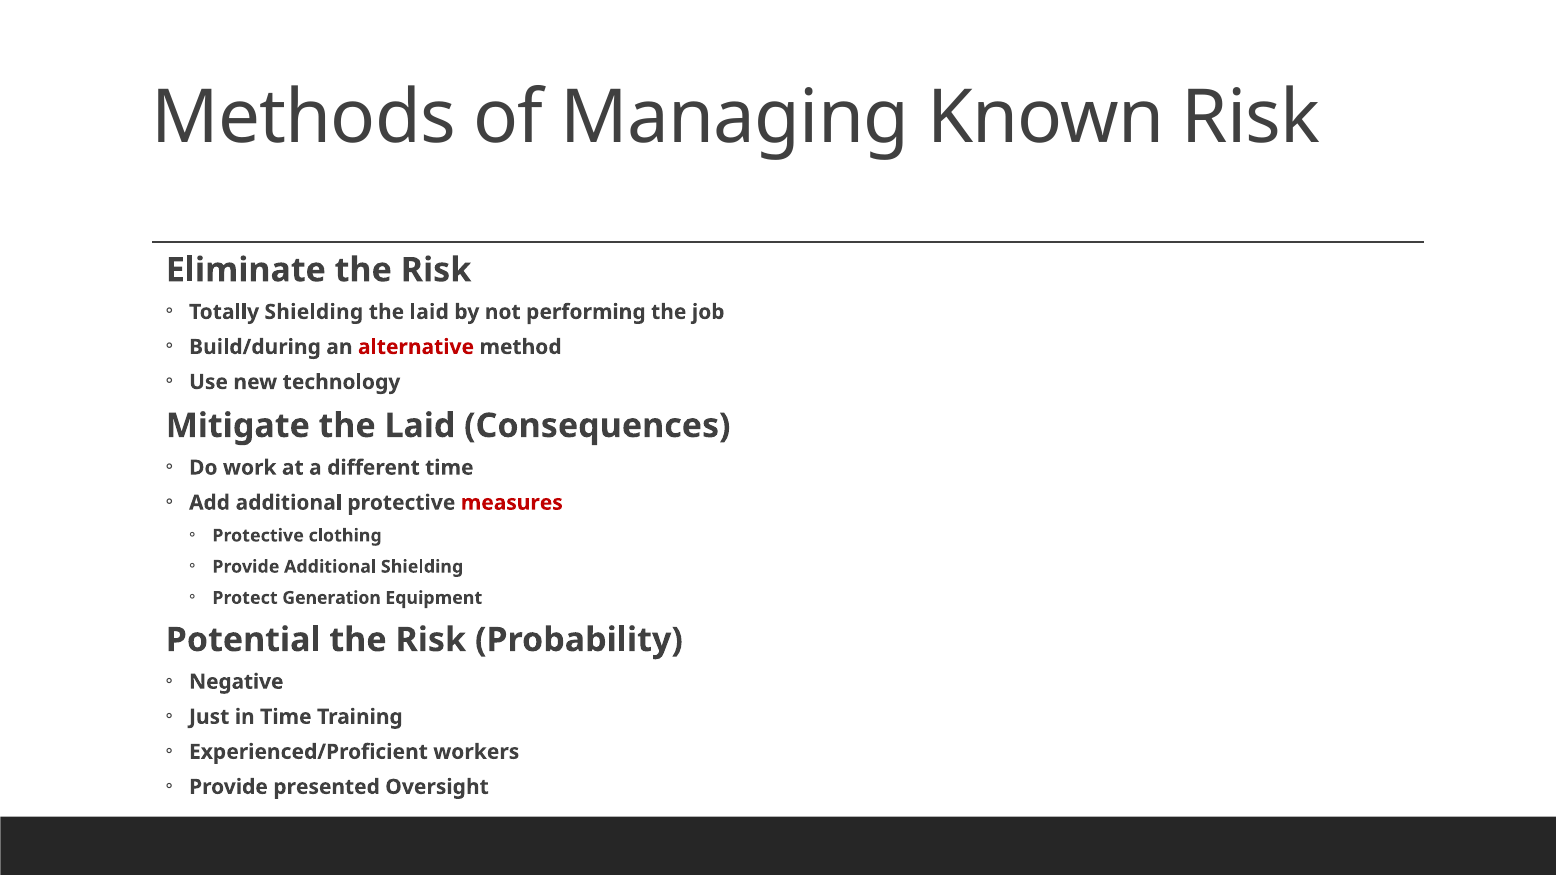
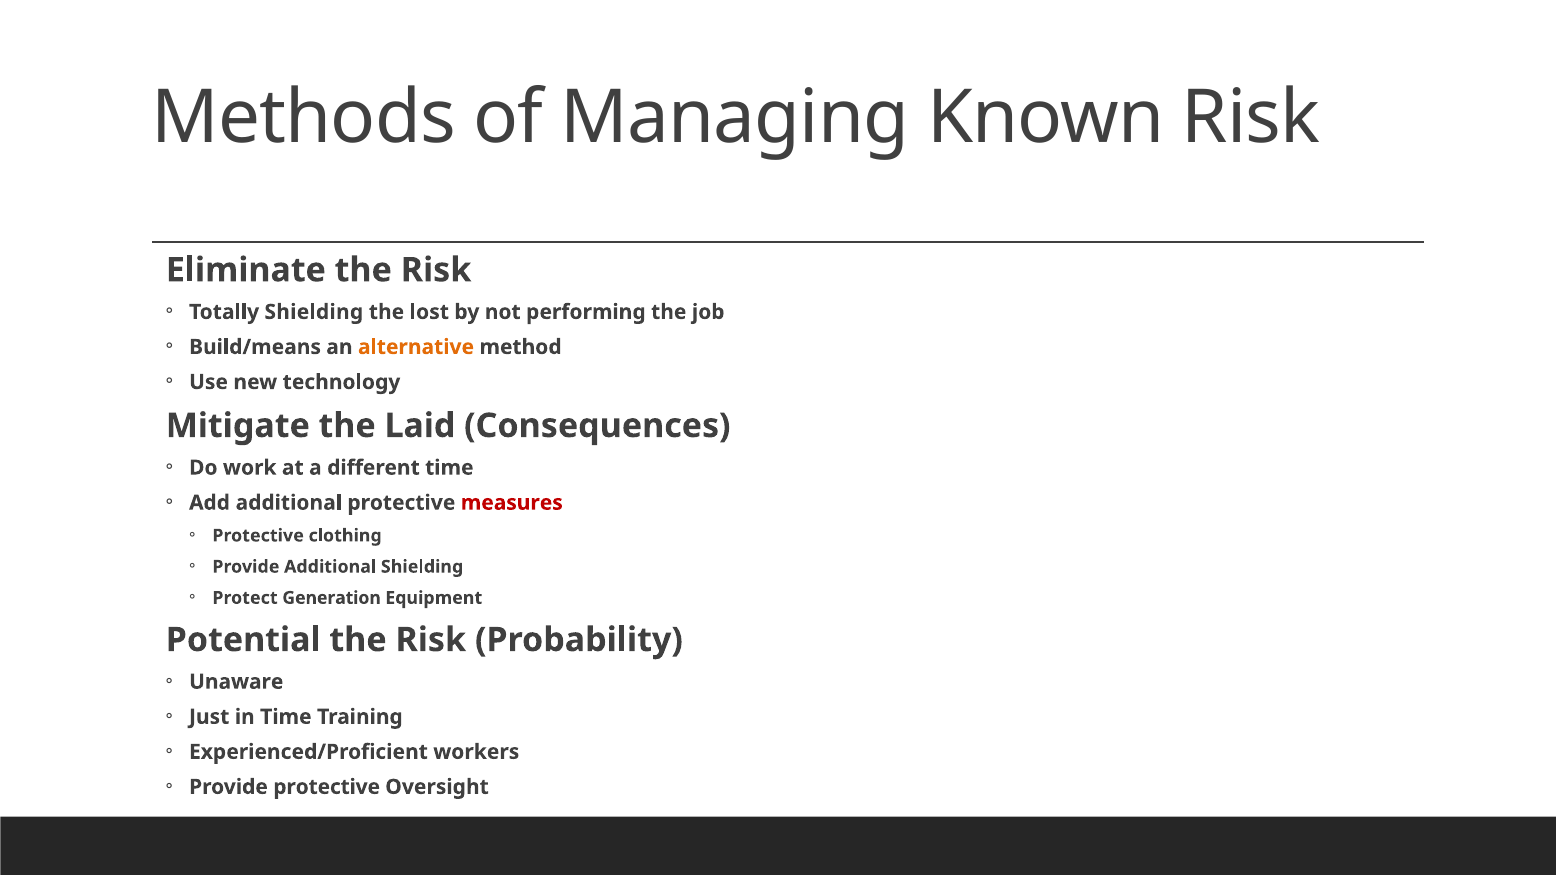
laid at (429, 312): laid -> lost
Build/during: Build/during -> Build/means
alternative colour: red -> orange
Negative: Negative -> Unaware
Provide presented: presented -> protective
